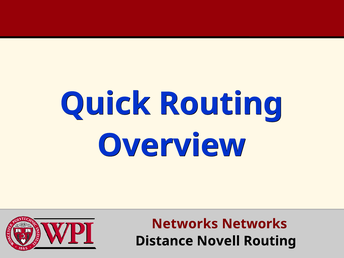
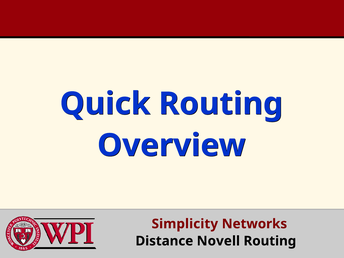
Networks at (185, 224): Networks -> Simplicity
